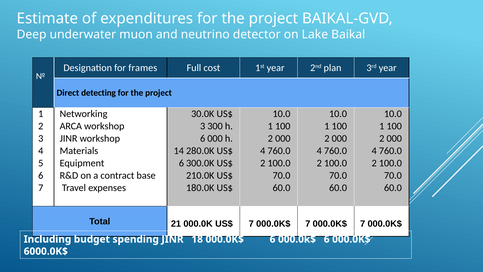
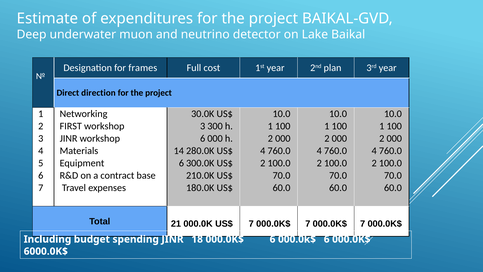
detecting: detecting -> direction
ARCA: ARCA -> FIRST
